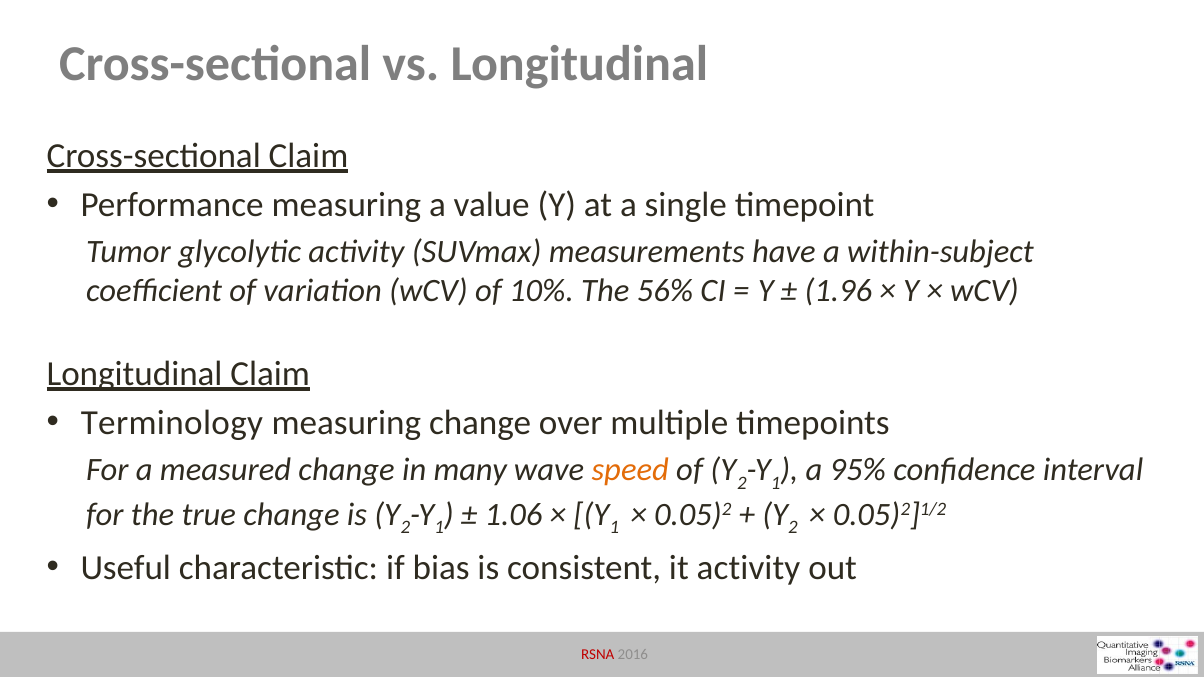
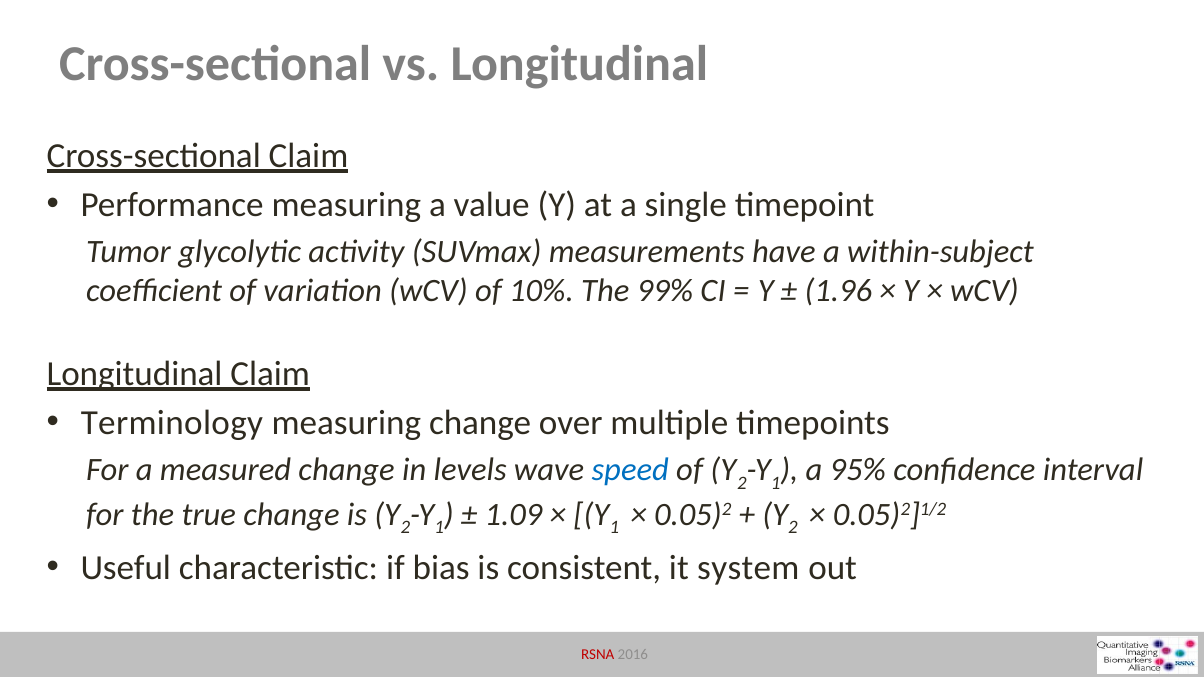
56%: 56% -> 99%
many: many -> levels
speed colour: orange -> blue
1.06: 1.06 -> 1.09
it activity: activity -> system
